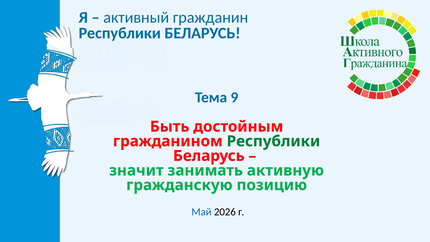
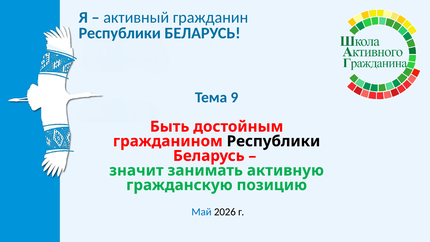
Республики at (273, 141) colour: green -> black
